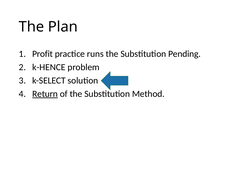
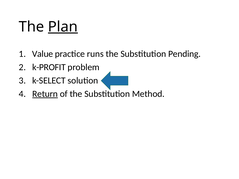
Plan underline: none -> present
Profit: Profit -> Value
k-HENCE: k-HENCE -> k-PROFIT
